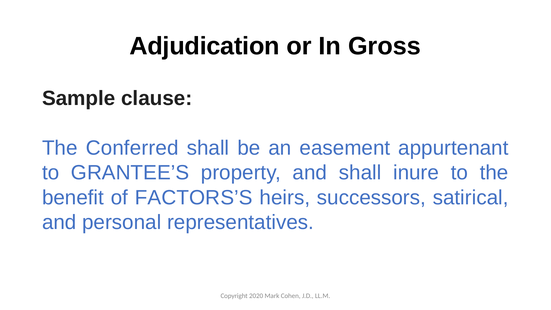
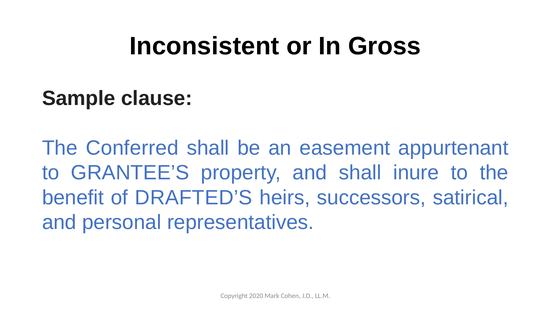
Adjudication: Adjudication -> Inconsistent
FACTORS’S: FACTORS’S -> DRAFTED’S
